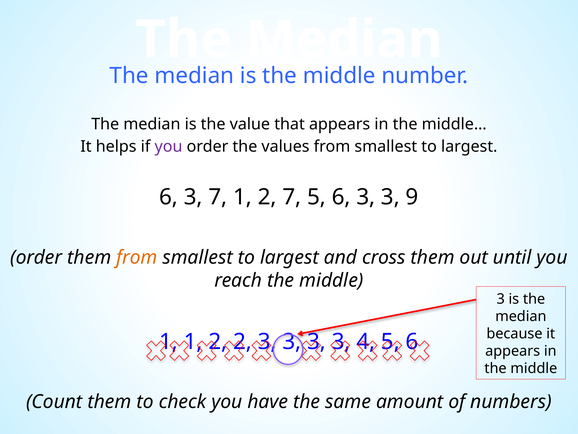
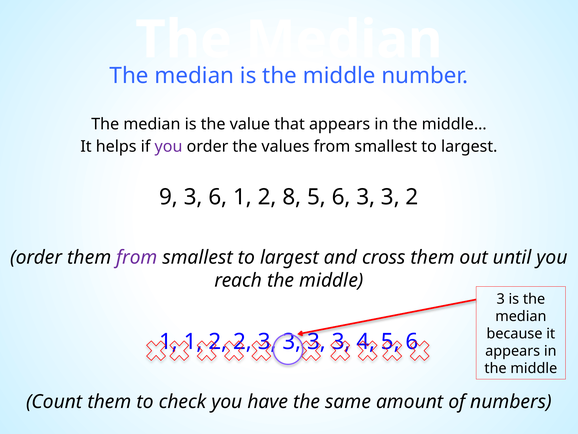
6 at (169, 197): 6 -> 9
3 7: 7 -> 6
2 7: 7 -> 8
3 9: 9 -> 2
from at (137, 257) colour: orange -> purple
